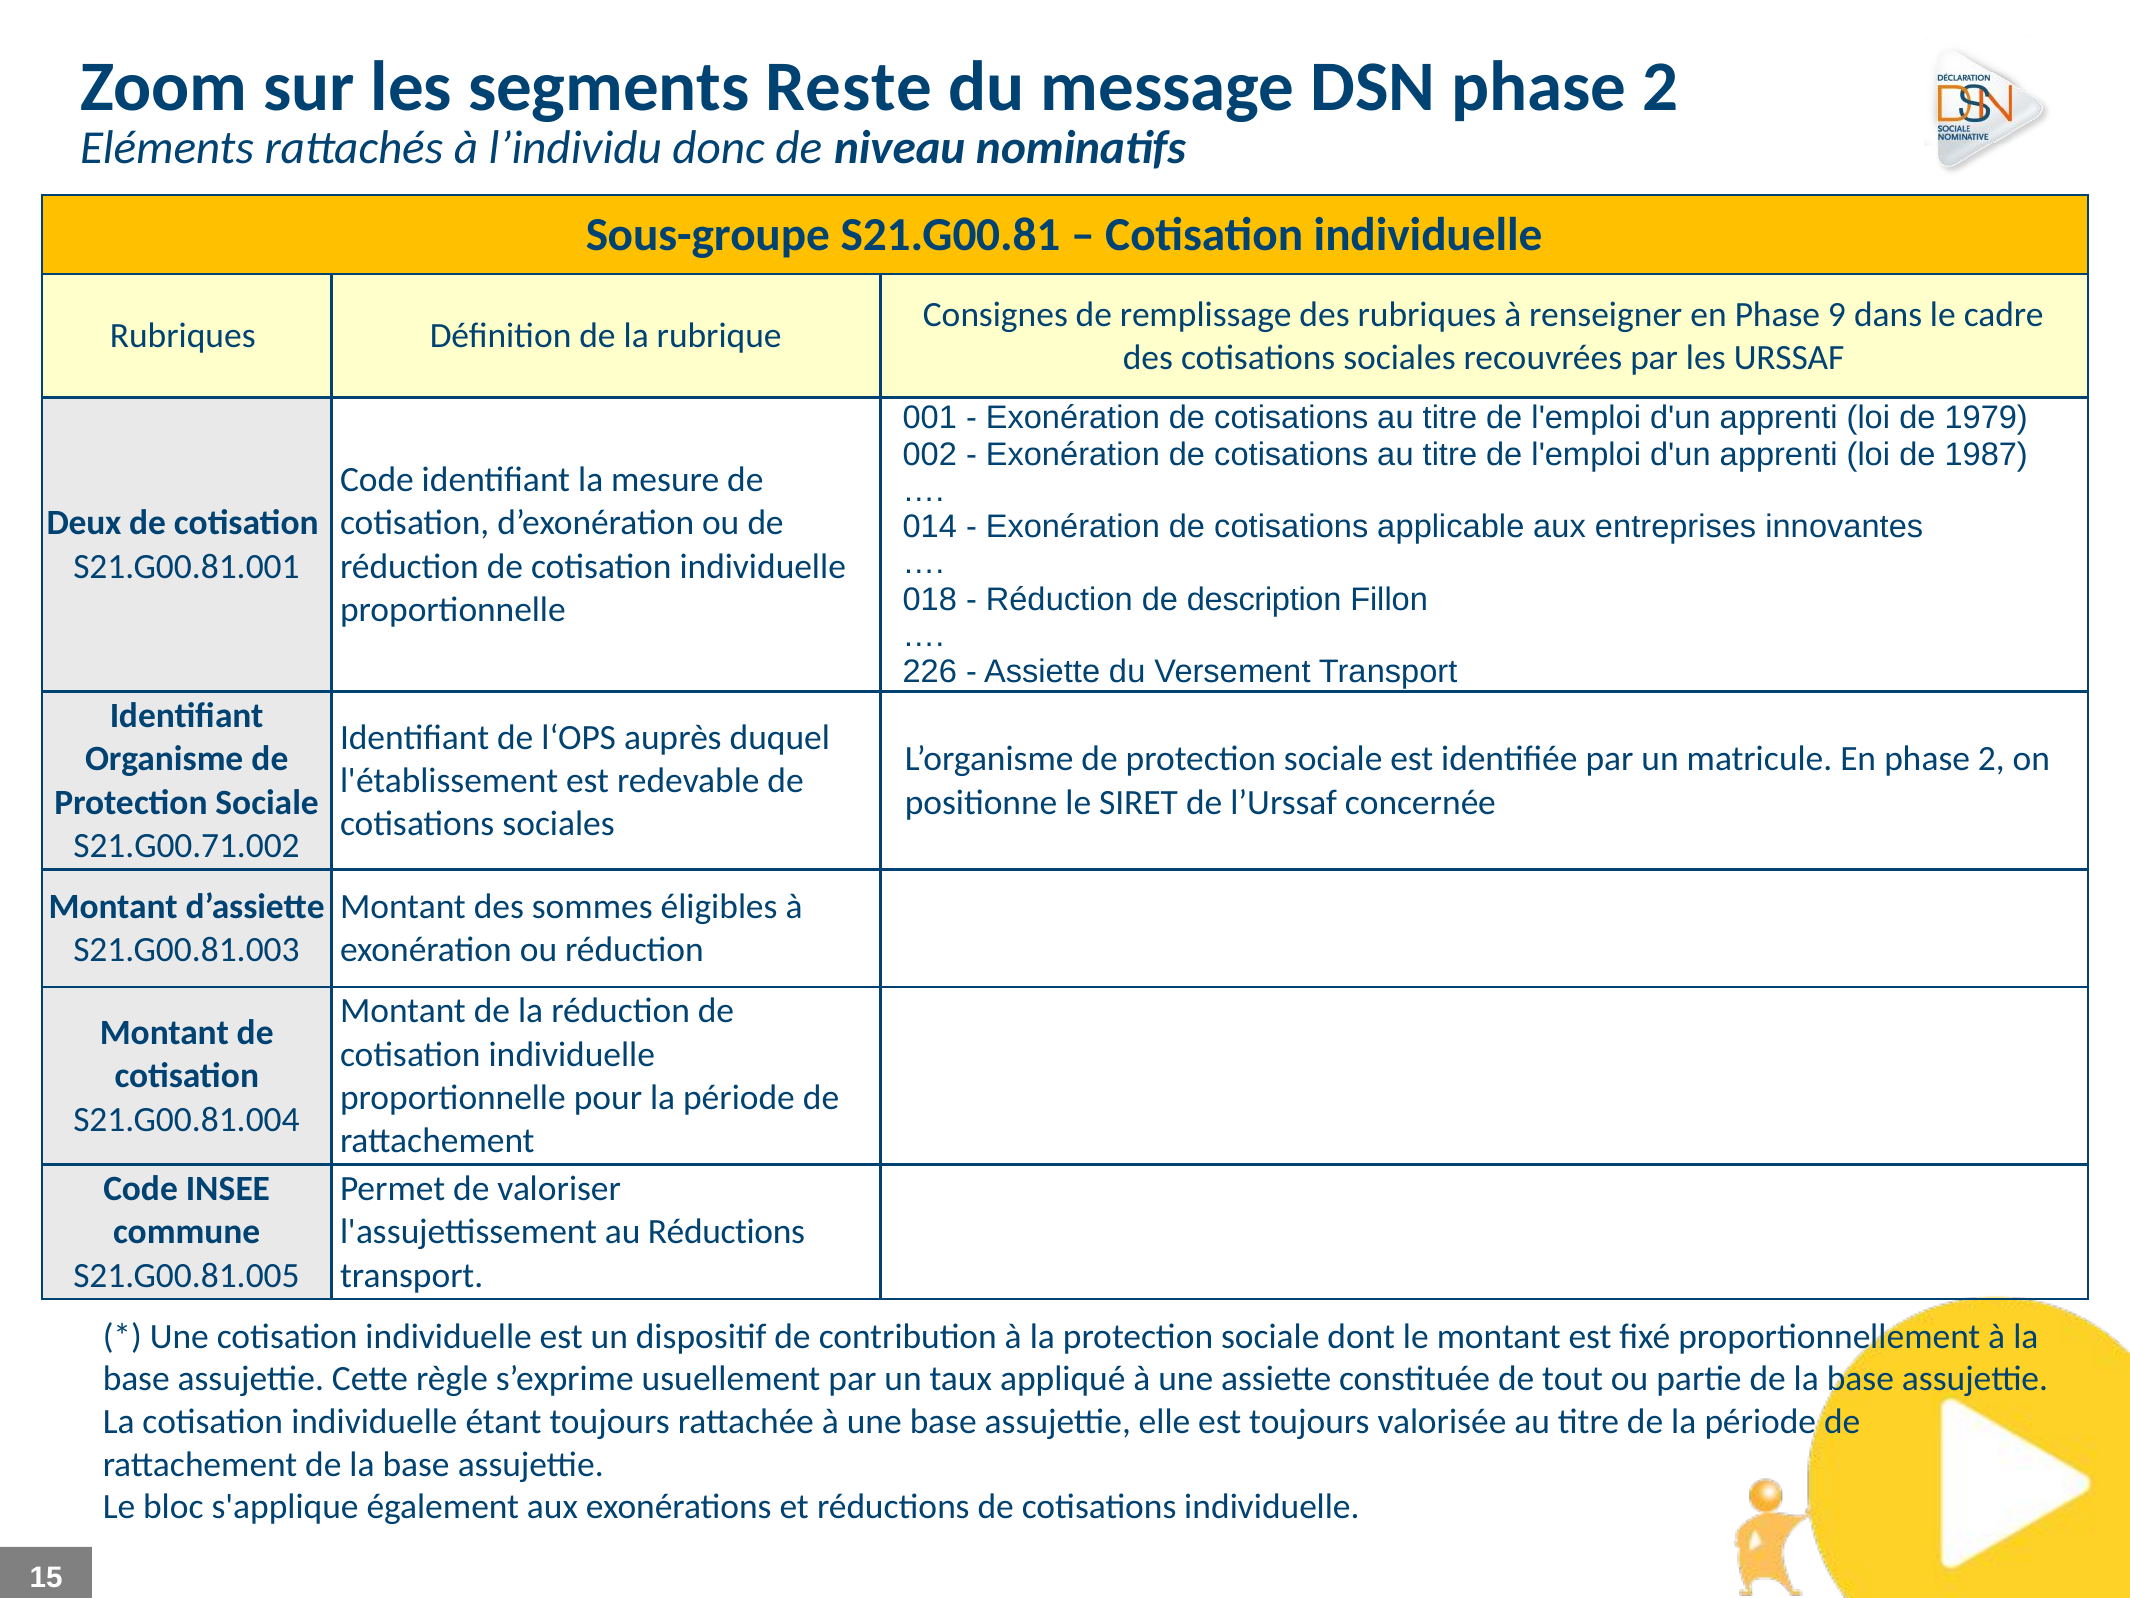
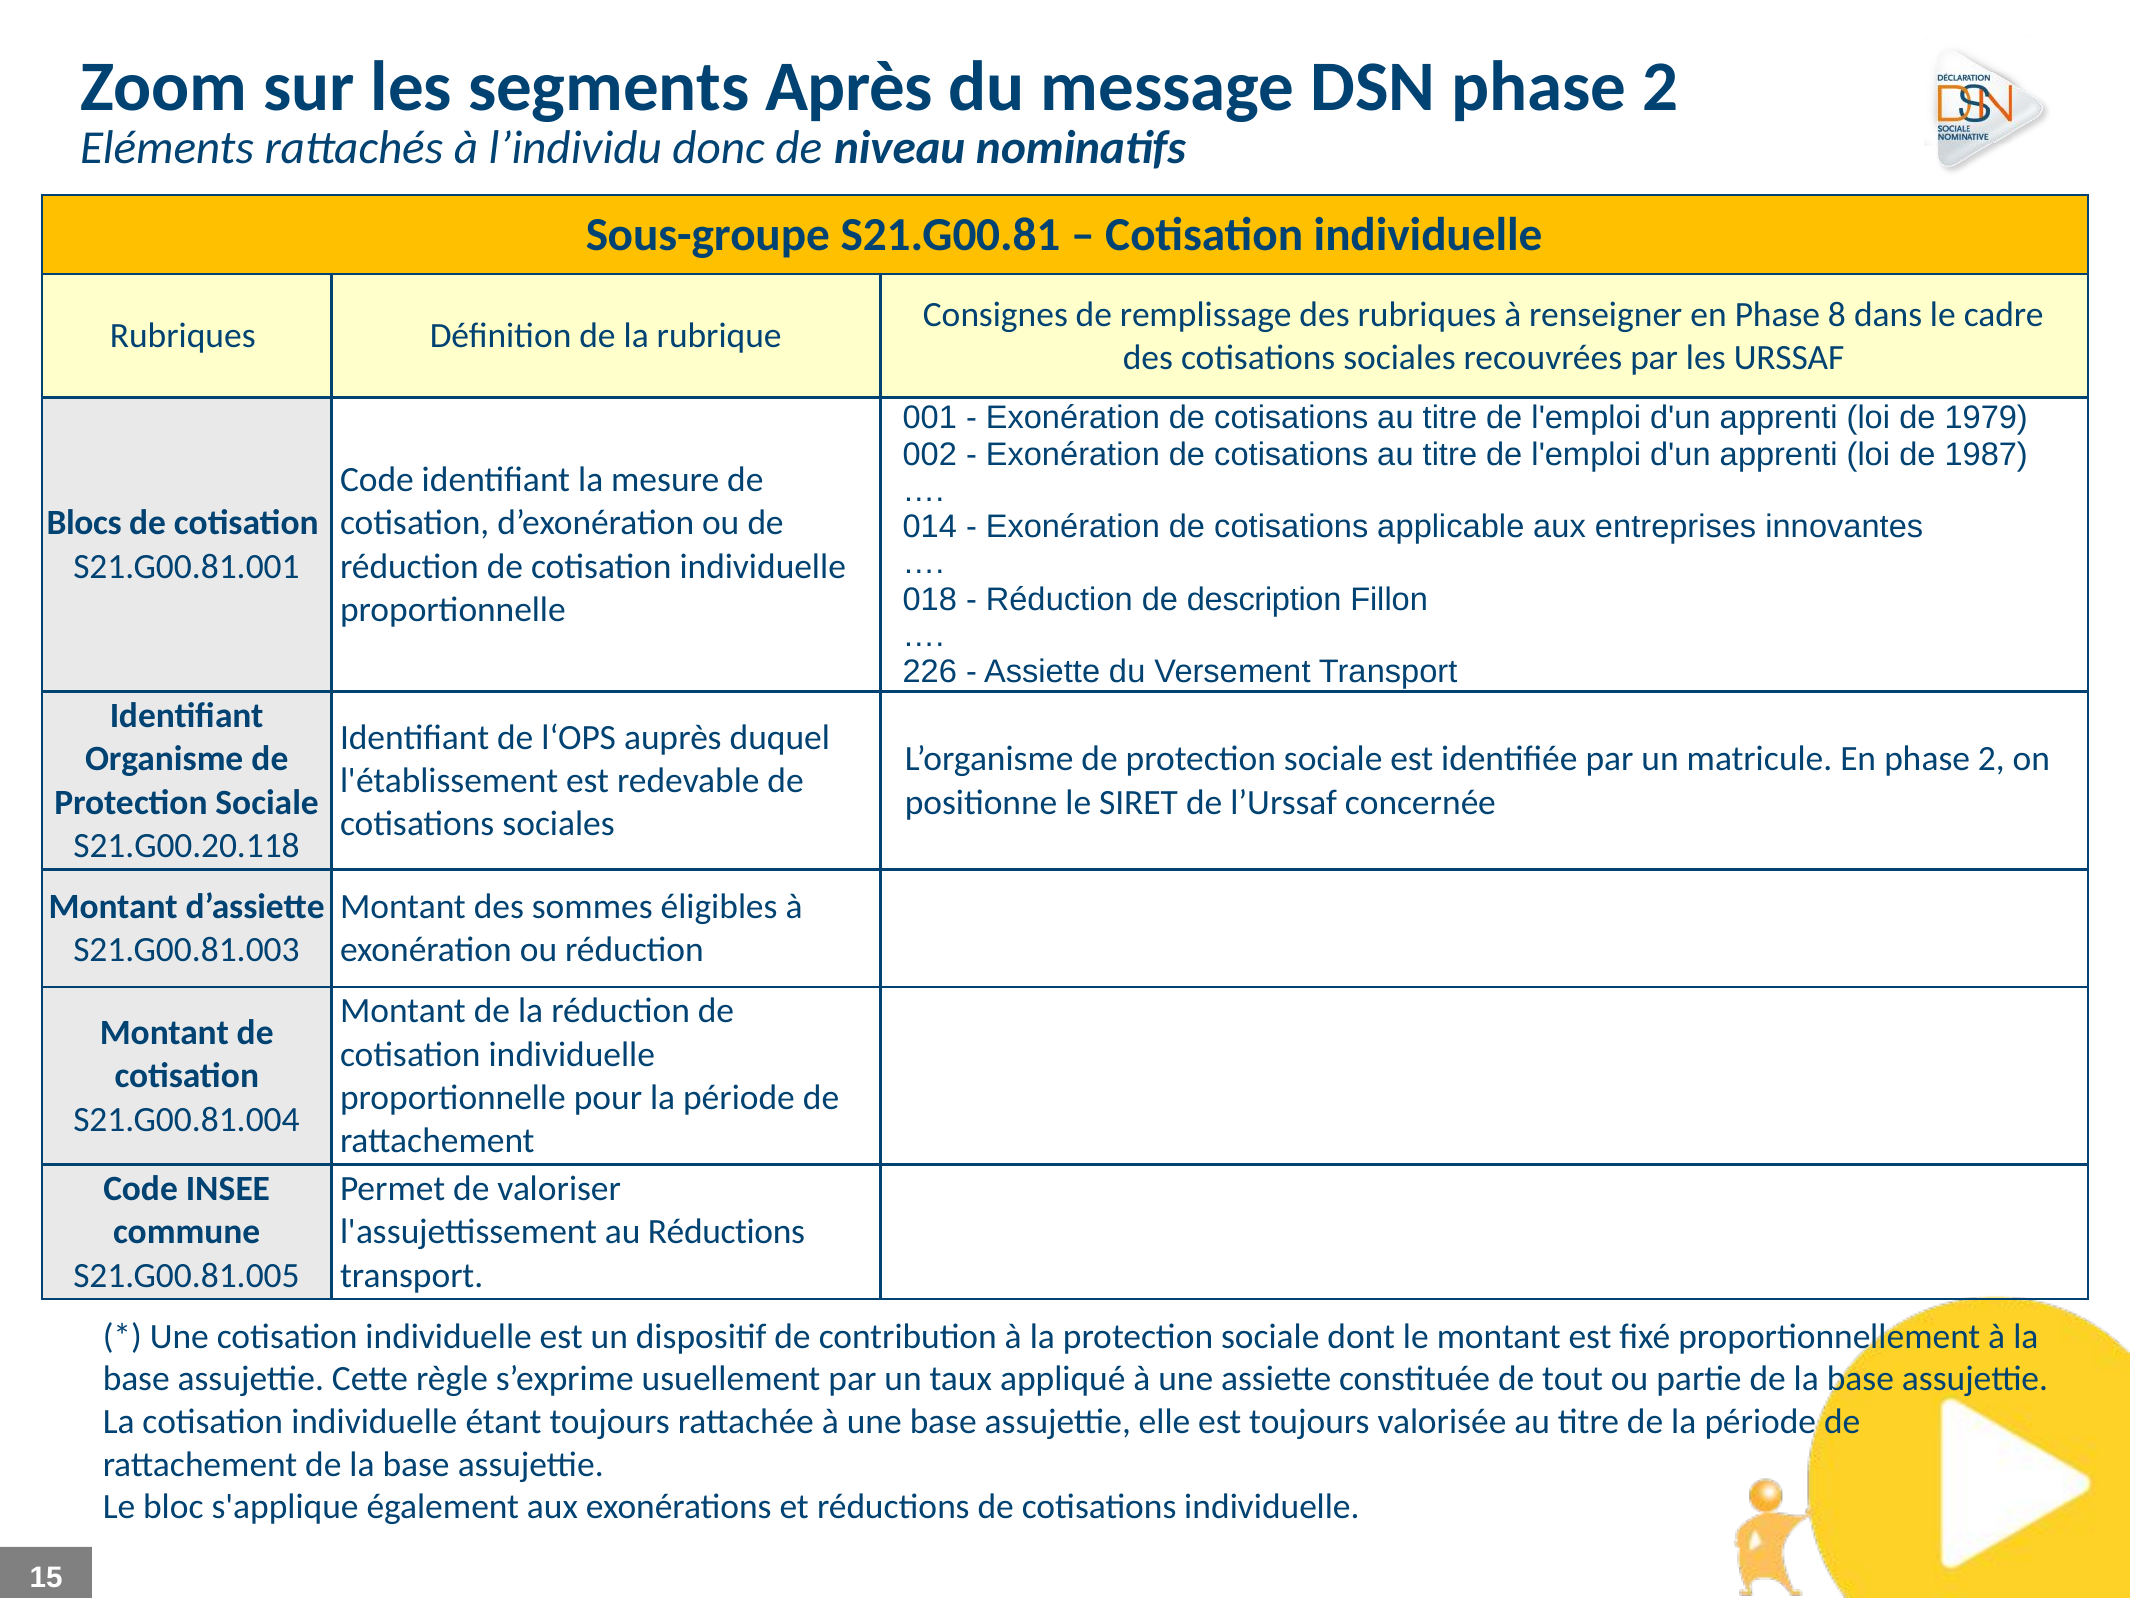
Reste: Reste -> Après
9: 9 -> 8
Deux: Deux -> Blocs
S21.G00.71.002: S21.G00.71.002 -> S21.G00.20.118
